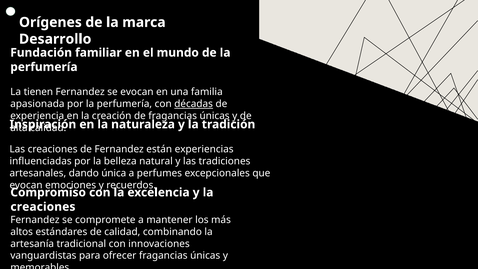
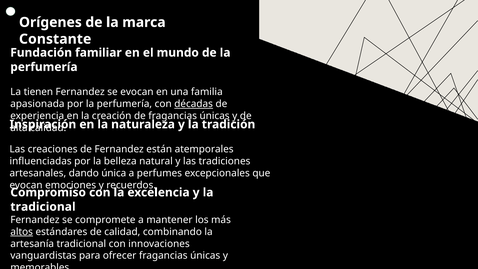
Desarrollo: Desarrollo -> Constante
experiencias: experiencias -> atemporales
creaciones at (43, 207): creaciones -> tradicional
altos underline: none -> present
